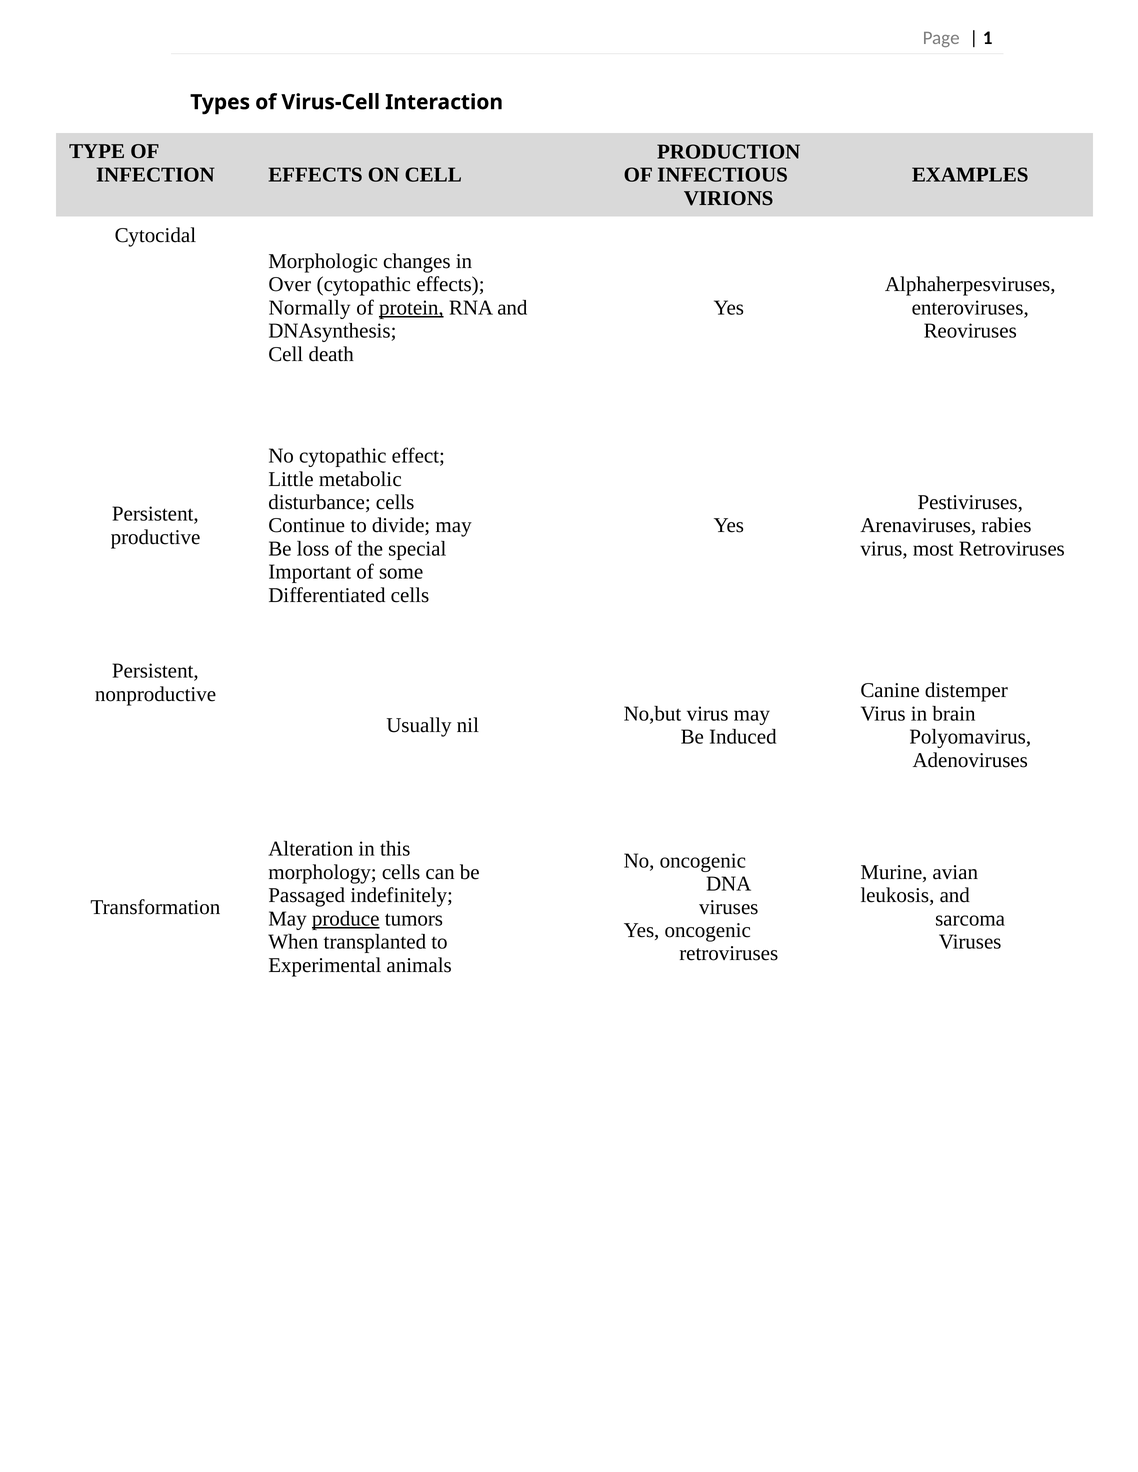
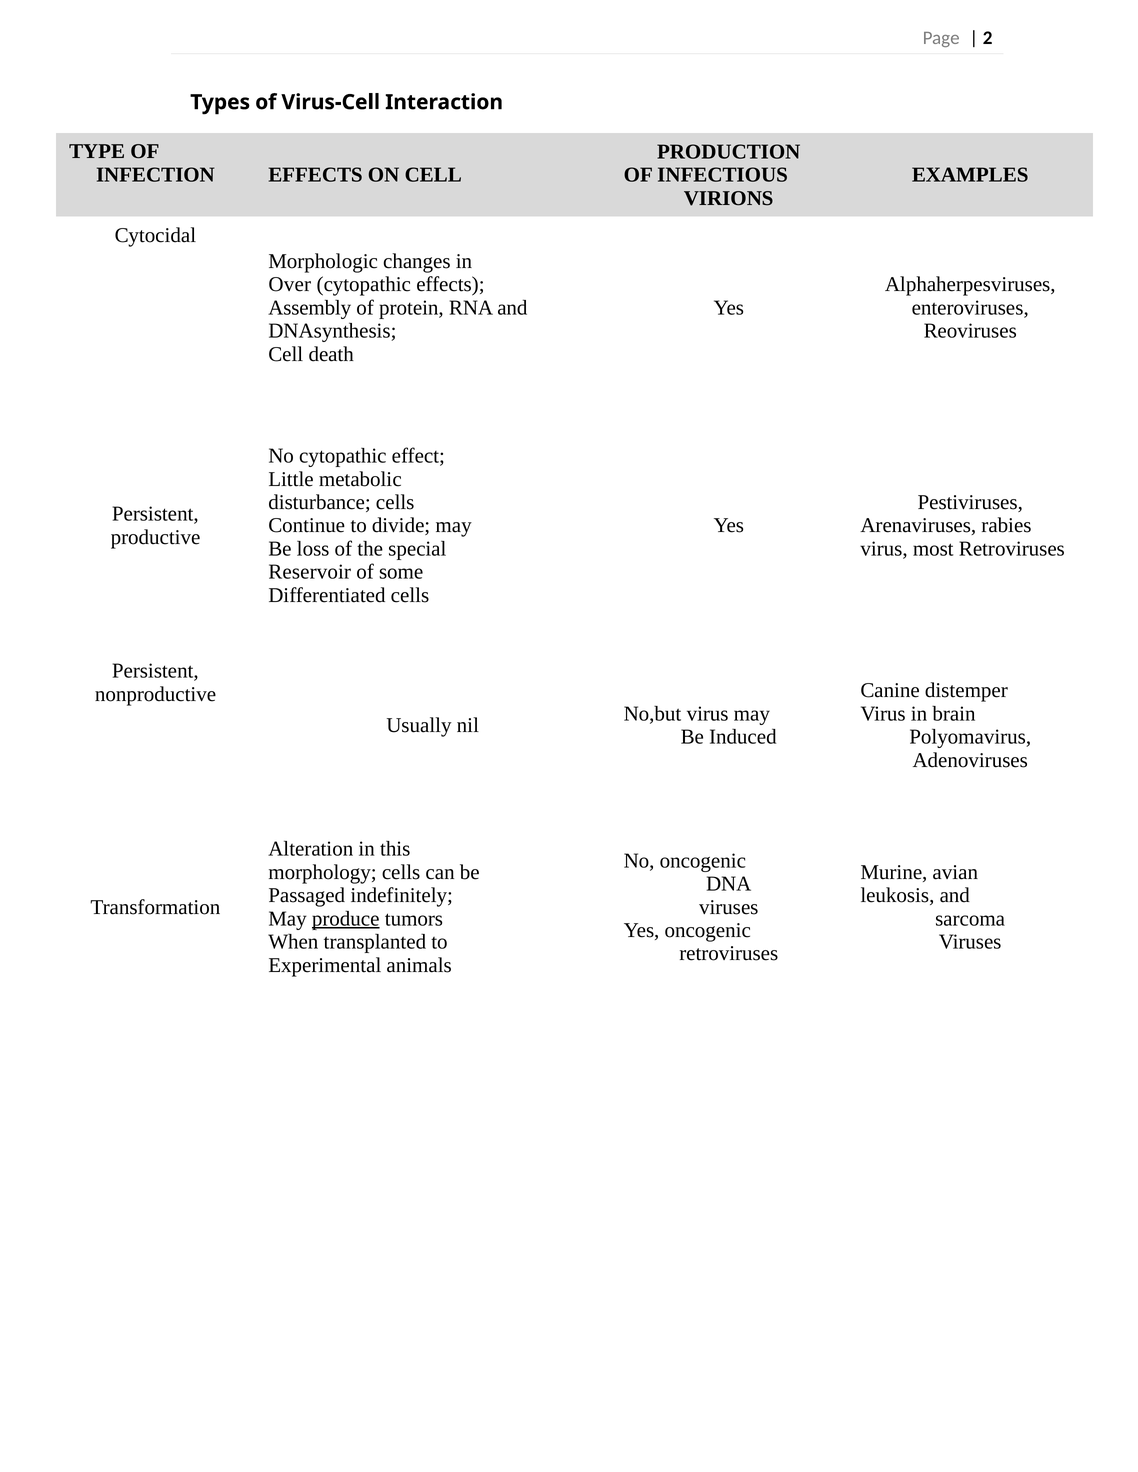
1: 1 -> 2
Normally: Normally -> Assembly
protein underline: present -> none
Important: Important -> Reservoir
